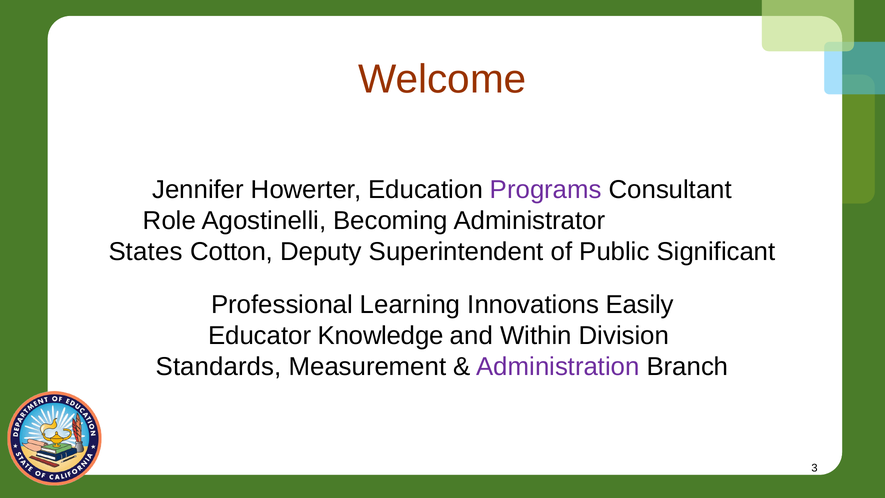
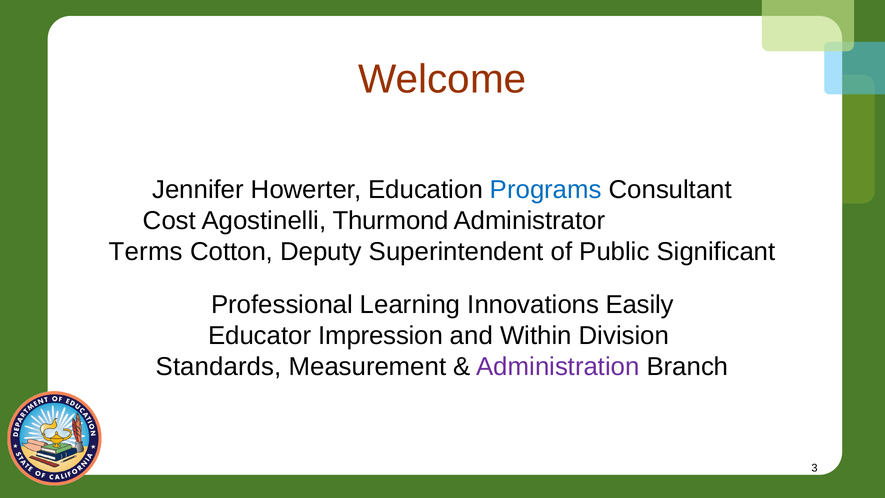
Programs colour: purple -> blue
Role: Role -> Cost
Becoming: Becoming -> Thurmond
States: States -> Terms
Knowledge: Knowledge -> Impression
